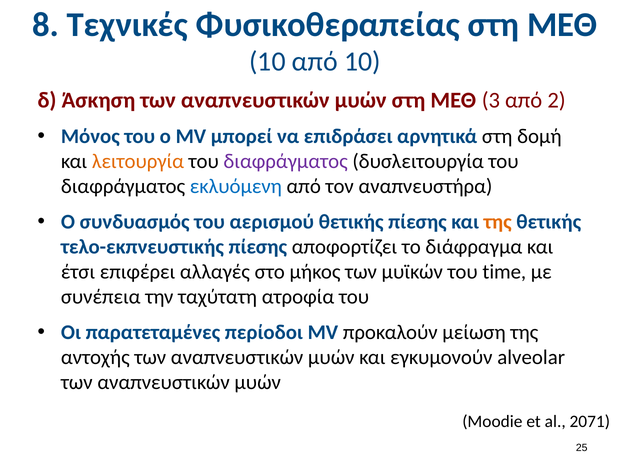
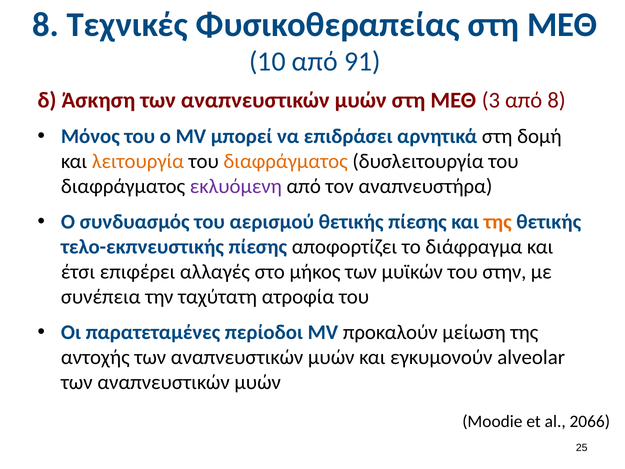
από 10: 10 -> 91
από 2: 2 -> 8
διαφράγματος at (286, 161) colour: purple -> orange
εκλυόμενη colour: blue -> purple
time: time -> στην
2071: 2071 -> 2066
